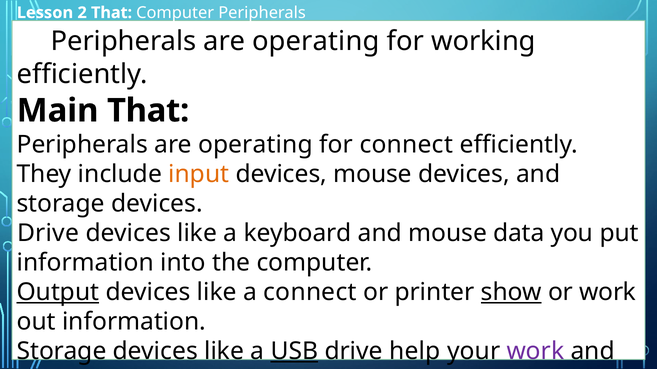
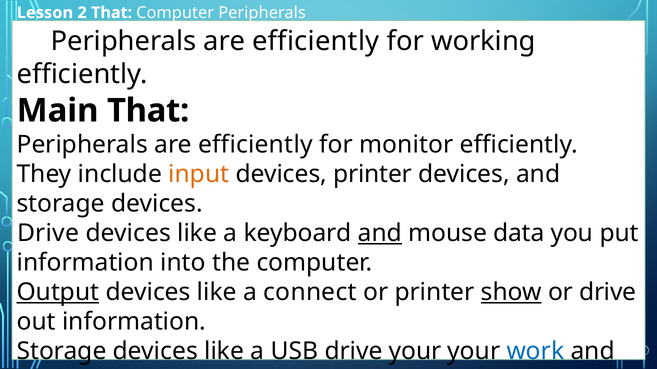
operating at (316, 41): operating -> efficiently
operating at (255, 145): operating -> efficiently
for connect: connect -> monitor
devices mouse: mouse -> printer
and at (380, 233) underline: none -> present
or work: work -> drive
USB underline: present -> none
drive help: help -> your
work at (535, 352) colour: purple -> blue
